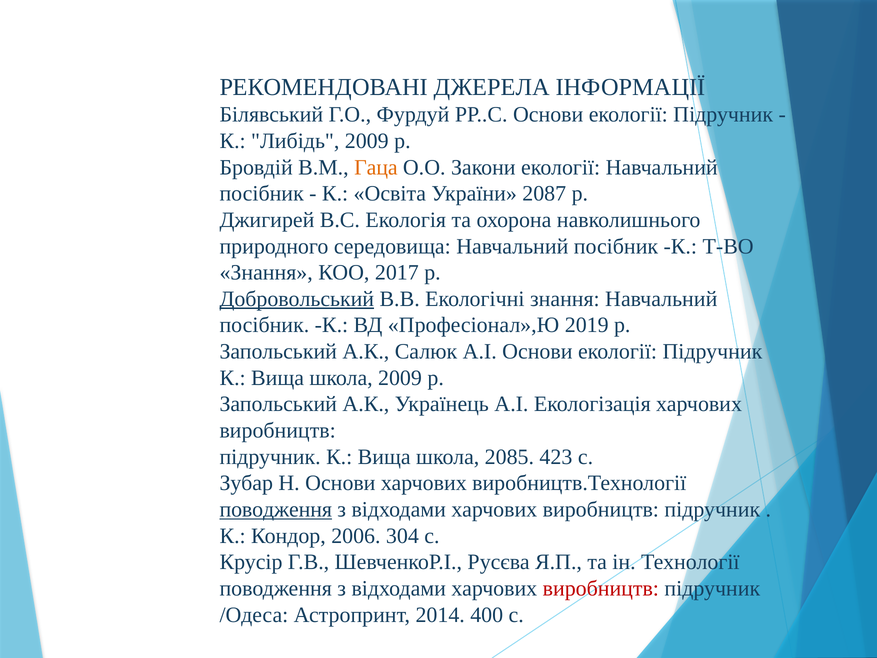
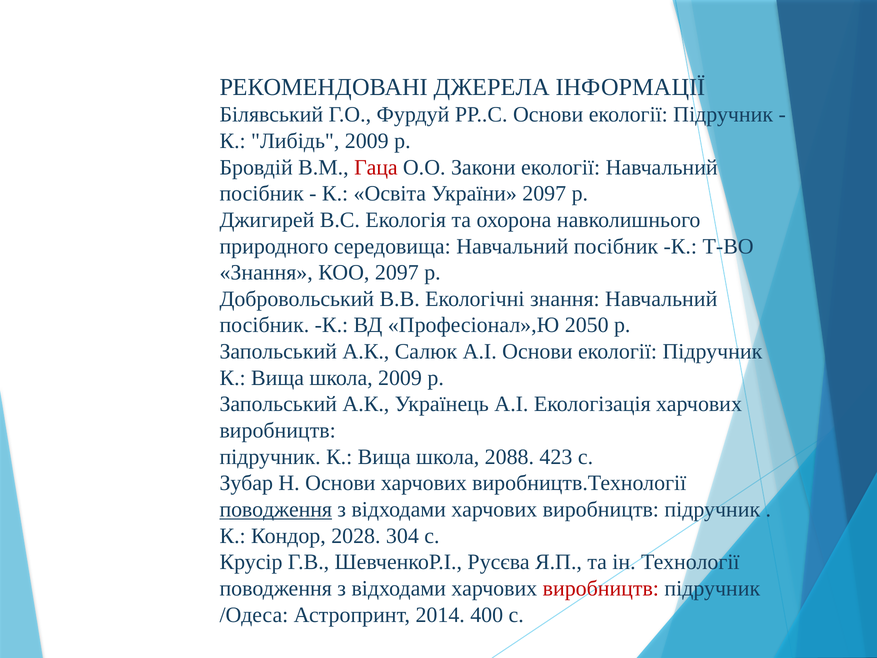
Гаца colour: orange -> red
України 2087: 2087 -> 2097
КОО 2017: 2017 -> 2097
Добровольський underline: present -> none
2019: 2019 -> 2050
2085: 2085 -> 2088
2006: 2006 -> 2028
